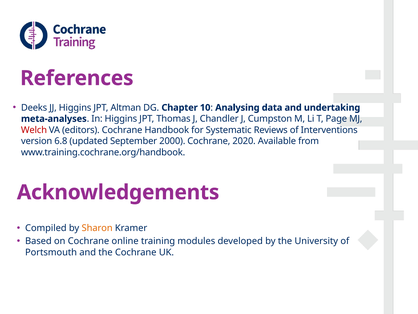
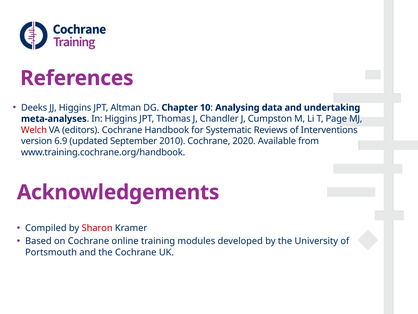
6.8: 6.8 -> 6.9
2000: 2000 -> 2010
Sharon colour: orange -> red
